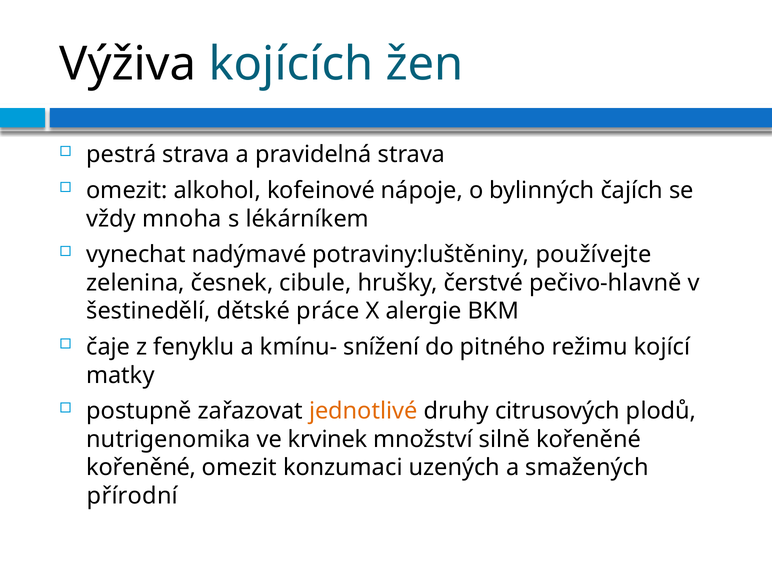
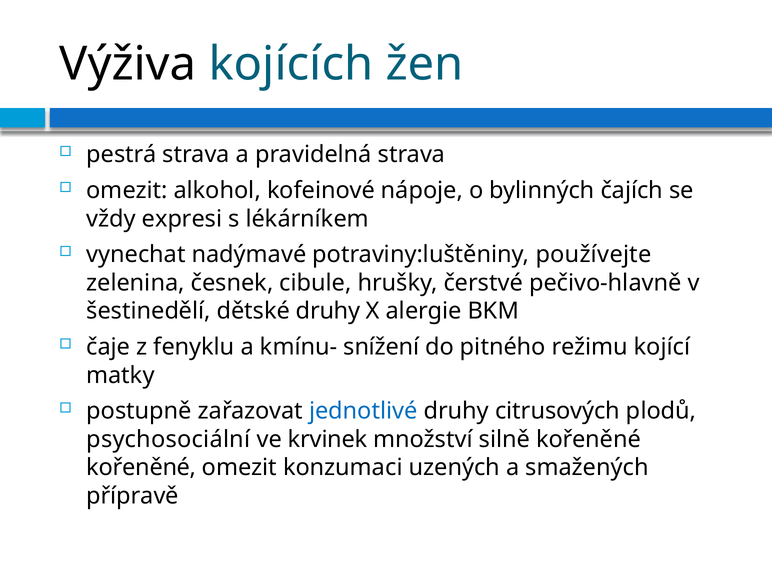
mnoha: mnoha -> expresi
dětské práce: práce -> druhy
jednotlivé colour: orange -> blue
nutrigenomika: nutrigenomika -> psychosociální
přírodní: přírodní -> přípravě
